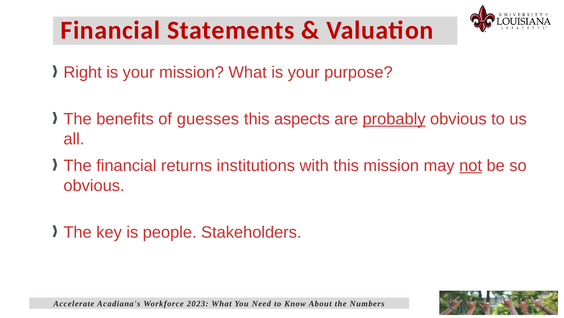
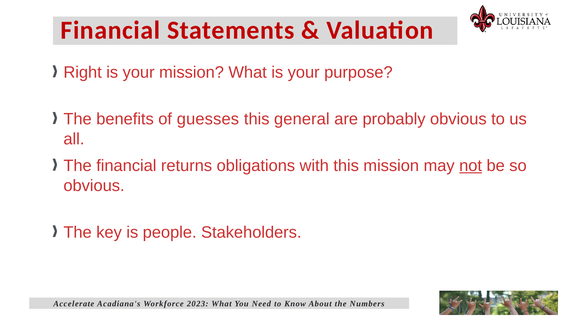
aspects: aspects -> general
probably underline: present -> none
institutions: institutions -> obligations
